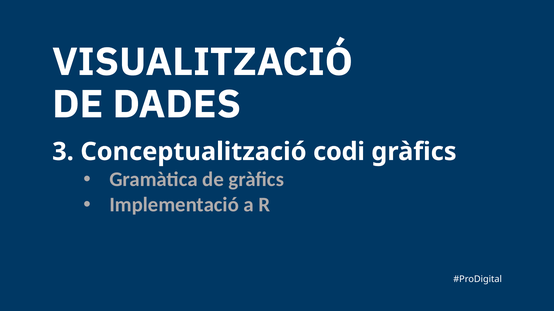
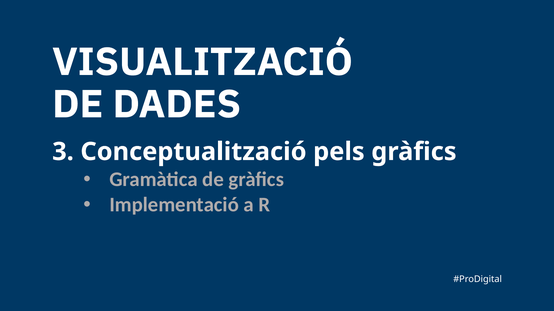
codi: codi -> pels
